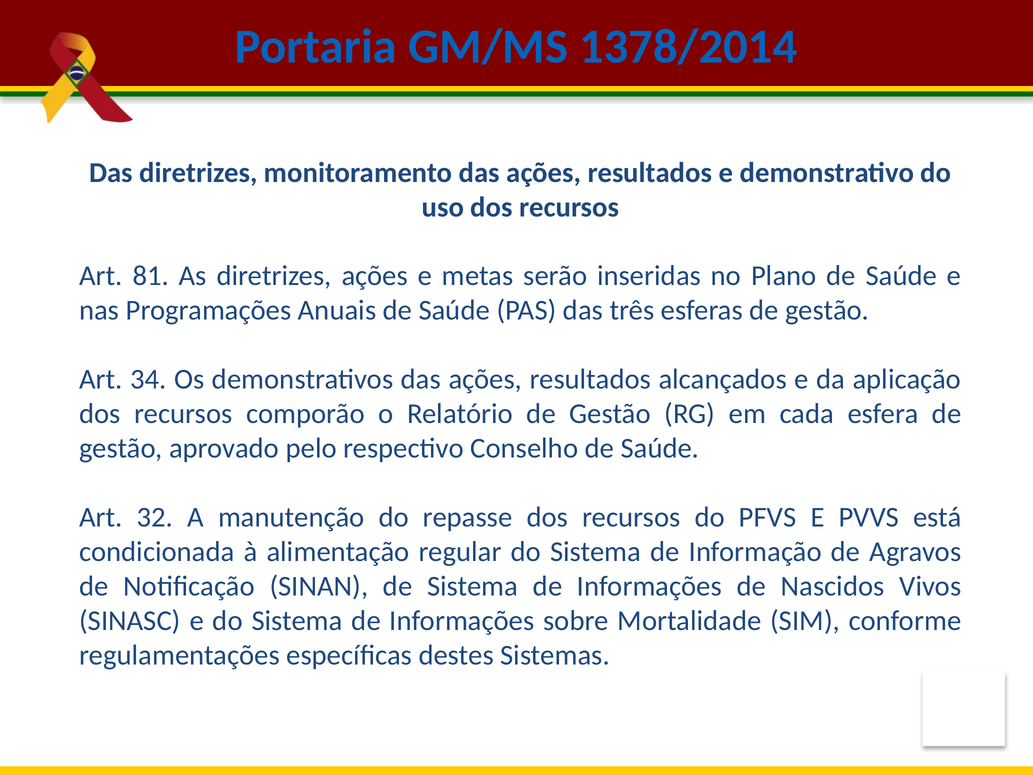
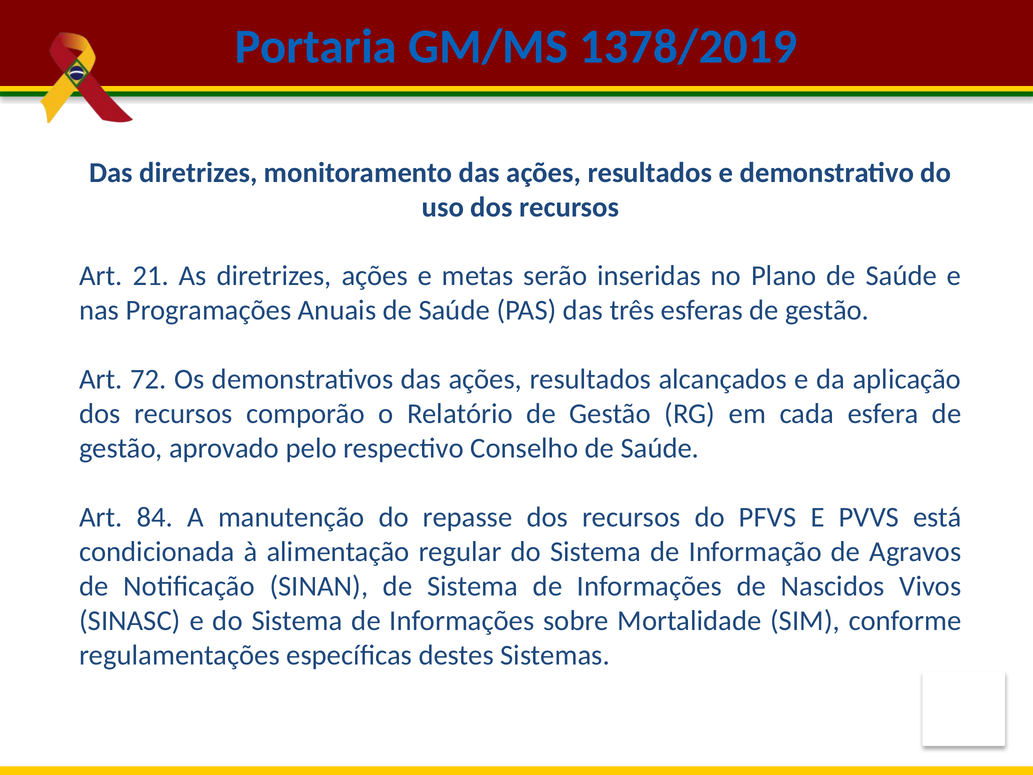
1378/2014: 1378/2014 -> 1378/2019
81: 81 -> 21
34: 34 -> 72
32: 32 -> 84
